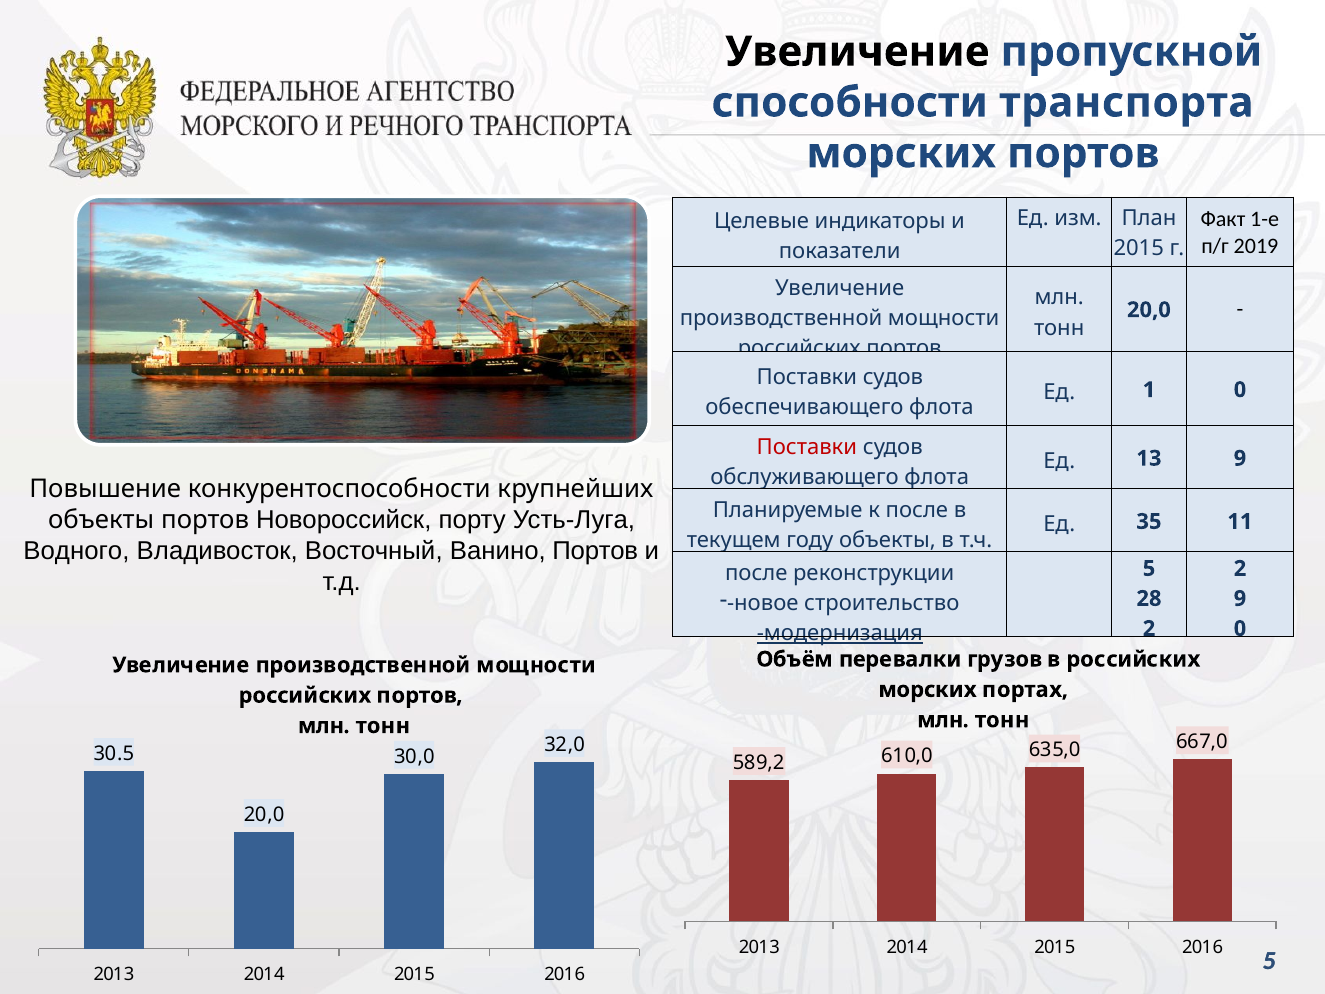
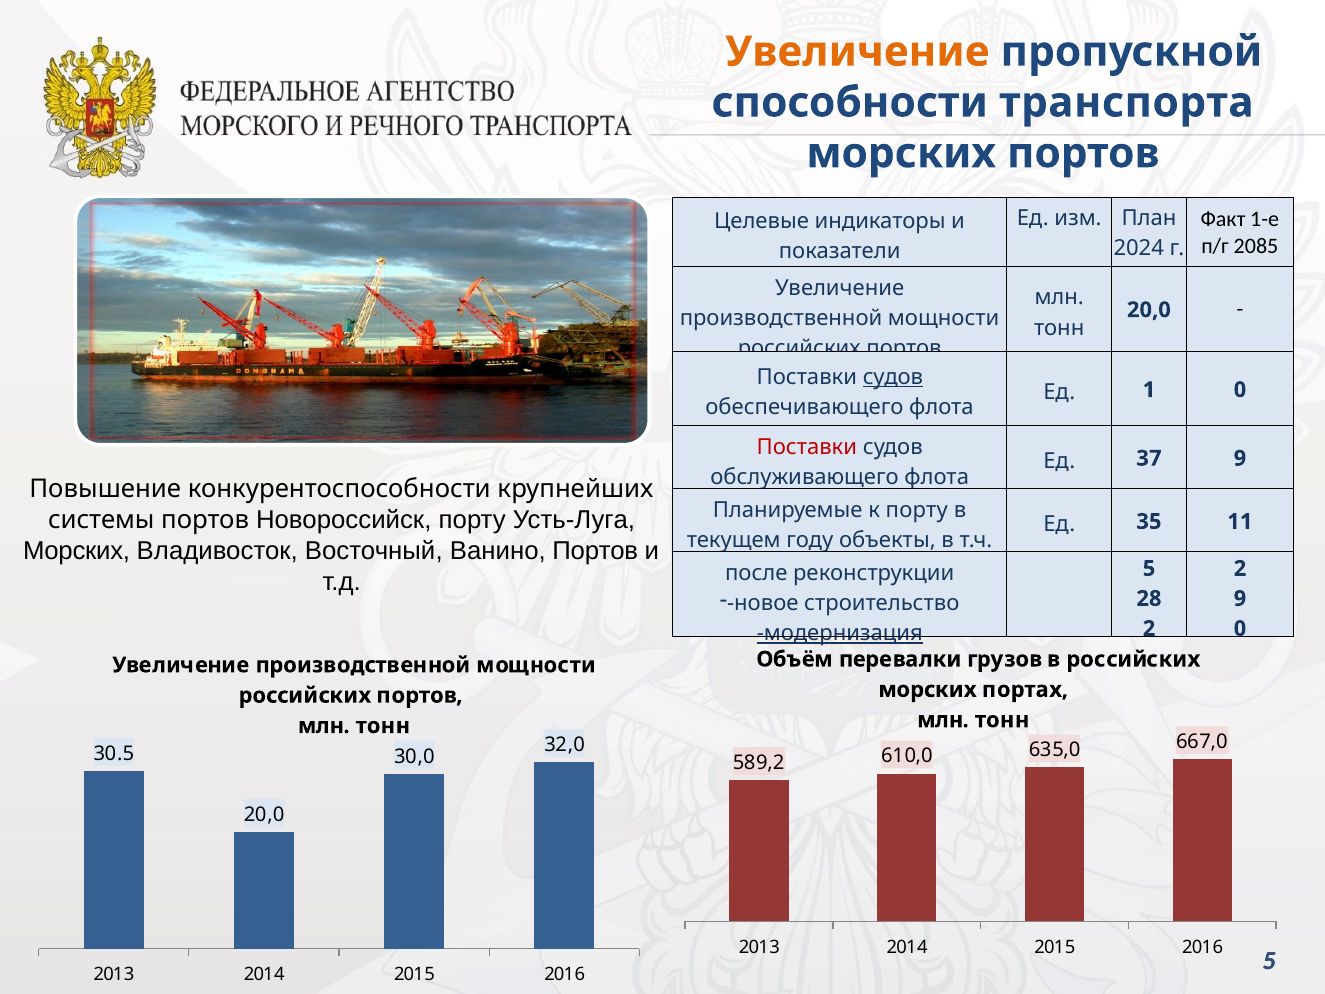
Увеличение at (857, 52) colour: black -> orange
2019: 2019 -> 2085
2015 at (1139, 248): 2015 -> 2024
судов at (893, 377) underline: none -> present
13: 13 -> 37
к после: после -> порту
объекты at (101, 520): объекты -> системы
Водного at (76, 551): Водного -> Морских
